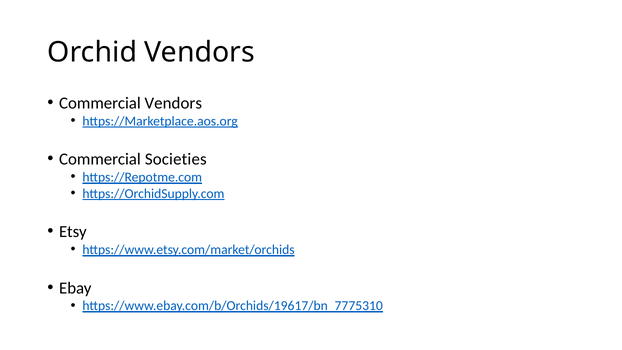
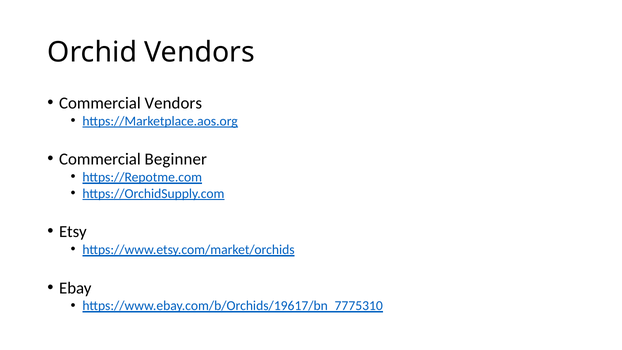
Societies: Societies -> Beginner
